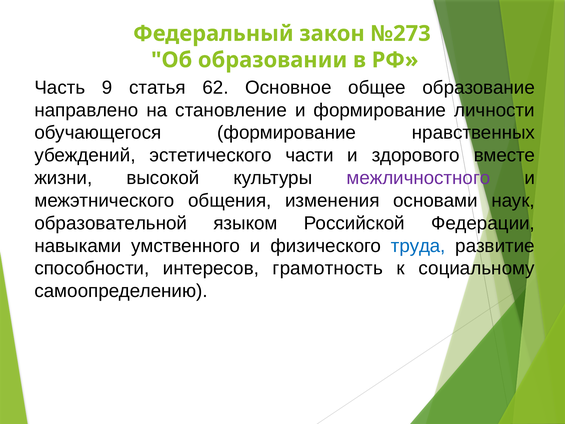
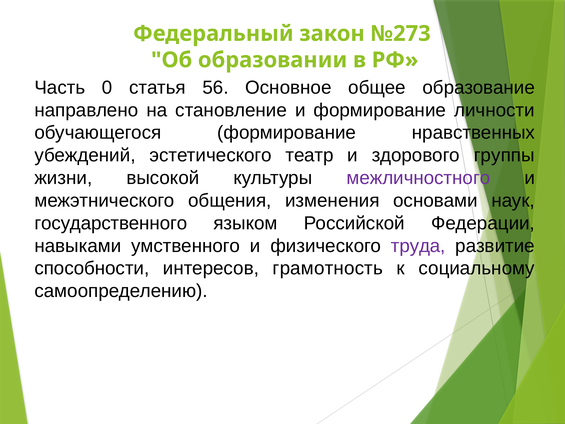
9: 9 -> 0
62: 62 -> 56
части: части -> театр
вместе: вместе -> группы
образовательной: образовательной -> государственного
труда colour: blue -> purple
